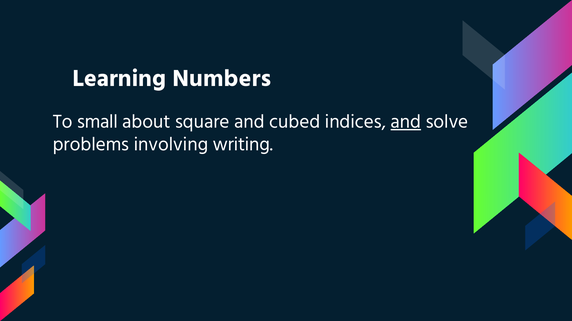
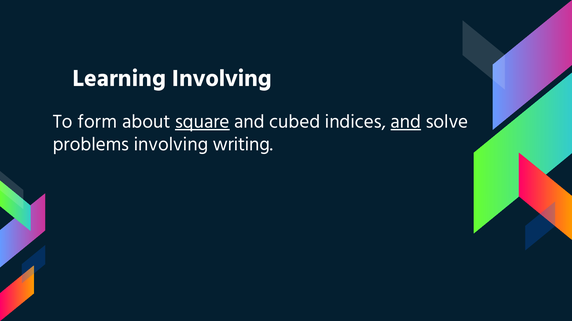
Learning Numbers: Numbers -> Involving
small: small -> form
square underline: none -> present
